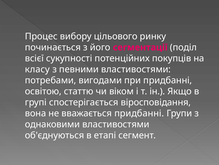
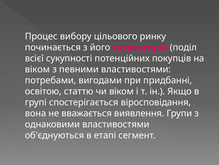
класу at (37, 69): класу -> віком
вважається придбанні: придбанні -> виявлення
